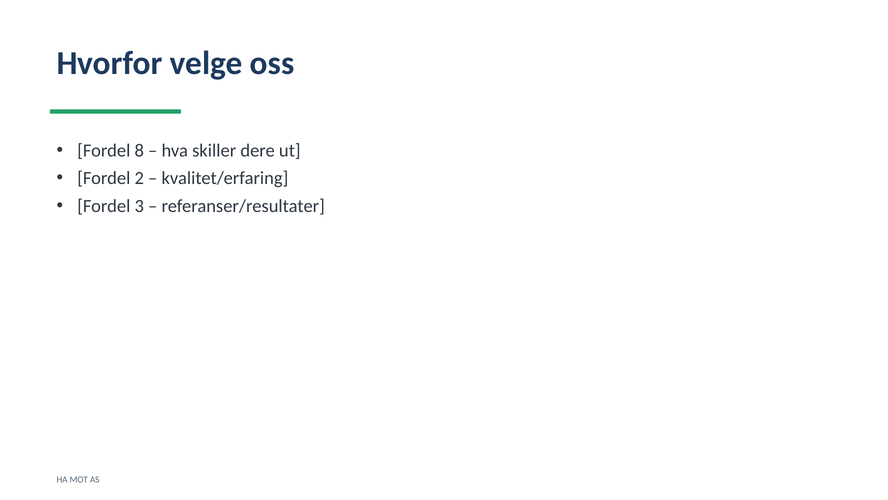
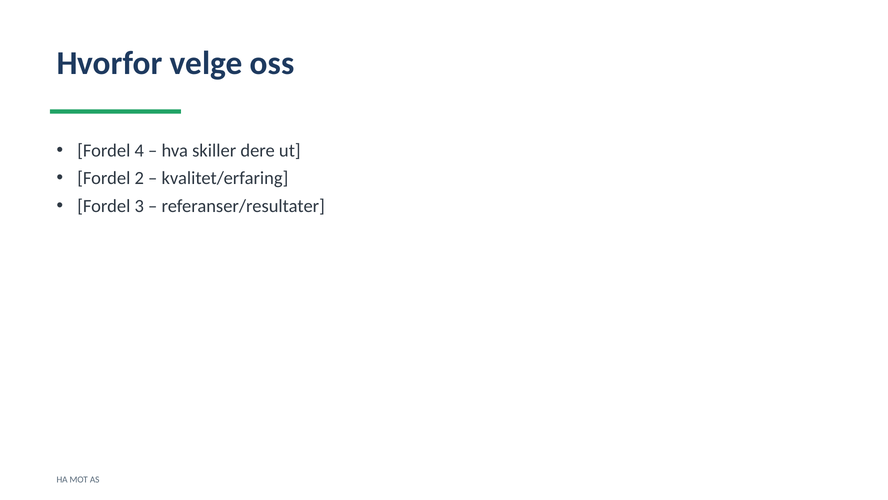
8: 8 -> 4
